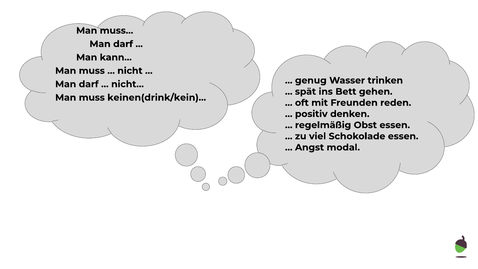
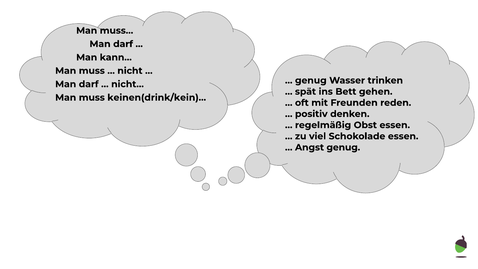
Angst modal: modal -> genug
